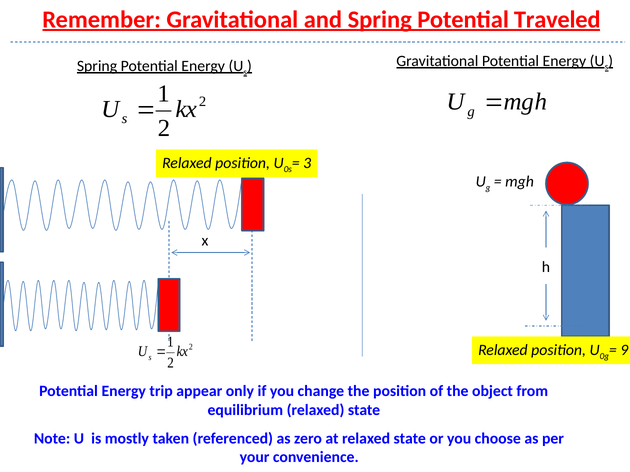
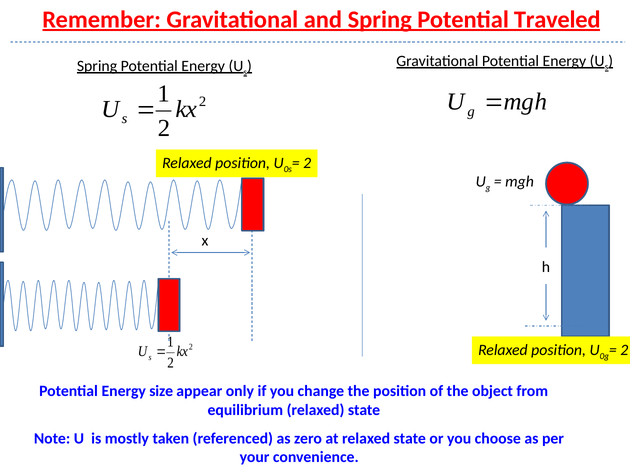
3 at (307, 163): 3 -> 2
9 at (624, 350): 9 -> 2
trip: trip -> size
